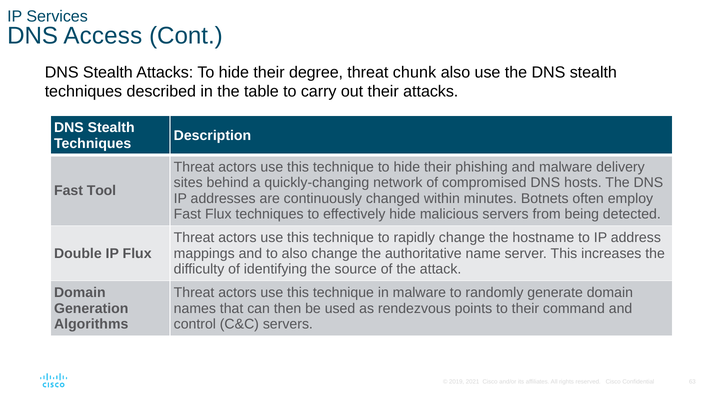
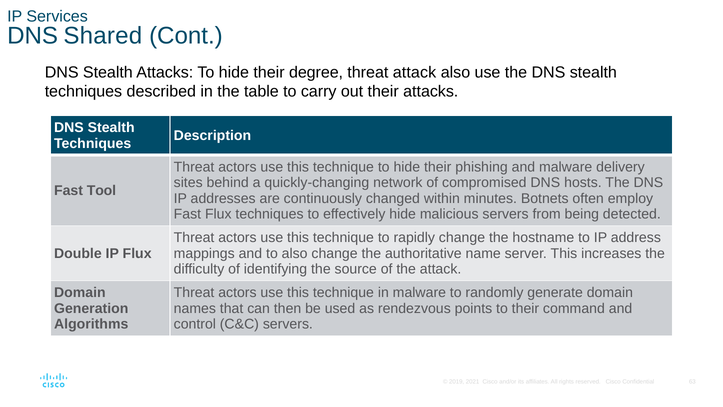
Access: Access -> Shared
threat chunk: chunk -> attack
